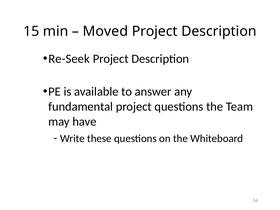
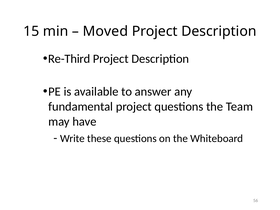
Re-Seek: Re-Seek -> Re-Third
